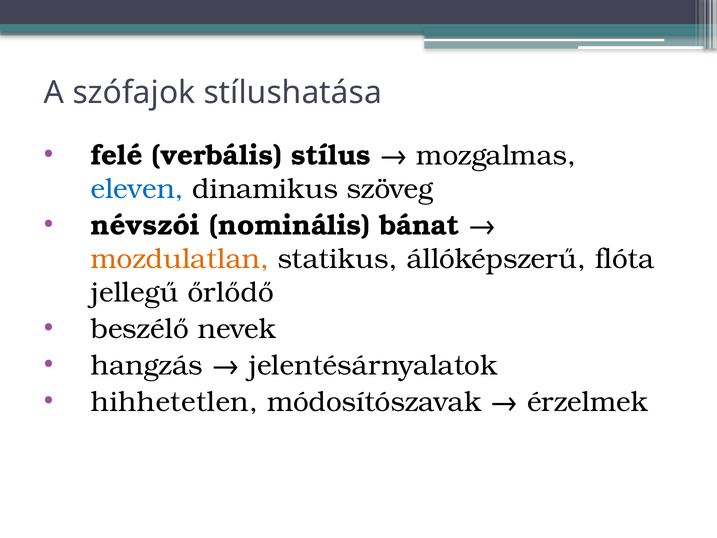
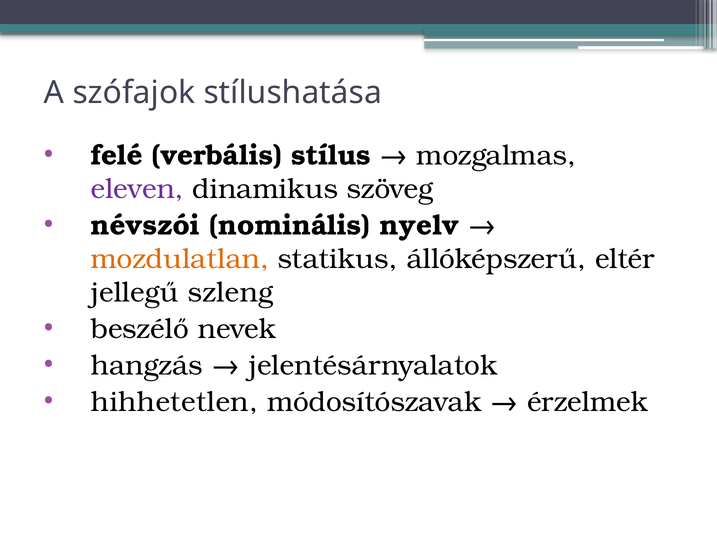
eleven colour: blue -> purple
bánat: bánat -> nyelv
flóta: flóta -> eltér
őrlődő: őrlődő -> szleng
